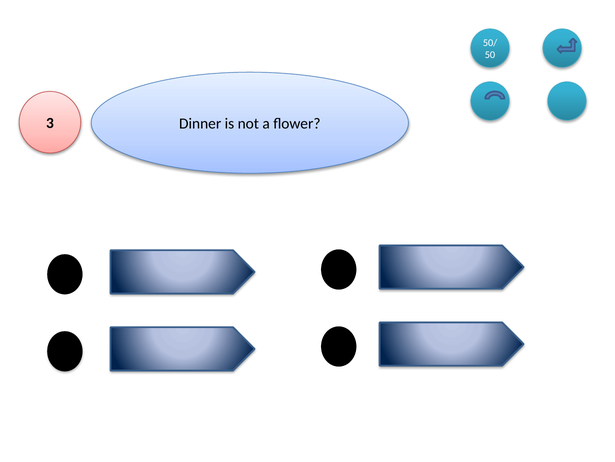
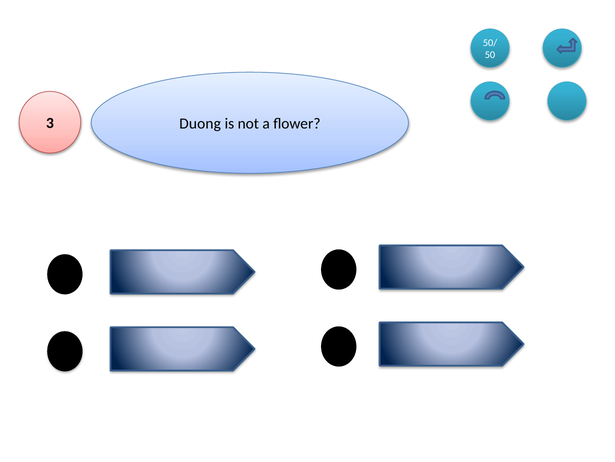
Dinner: Dinner -> Duong
